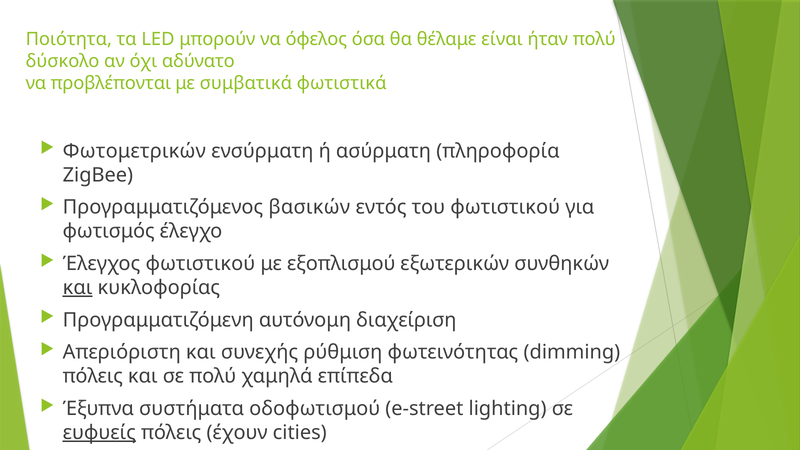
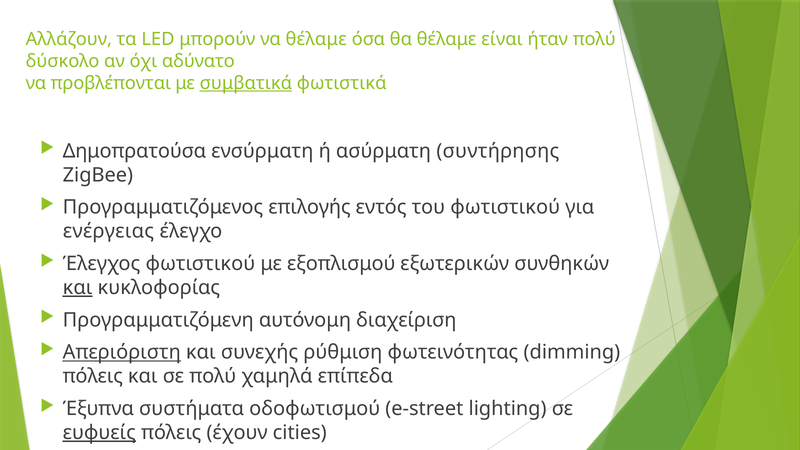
Ποιότητα: Ποιότητα -> Αλλάζουν
να όφελος: όφελος -> θέλαμε
συμβατικά underline: none -> present
Φωτομετρικών: Φωτομετρικών -> Δημοπρατούσα
πληροφορία: πληροφορία -> συντήρησης
βασικών: βασικών -> επιλογής
φωτισμός: φωτισμός -> ενέργειας
Απεριόριστη underline: none -> present
